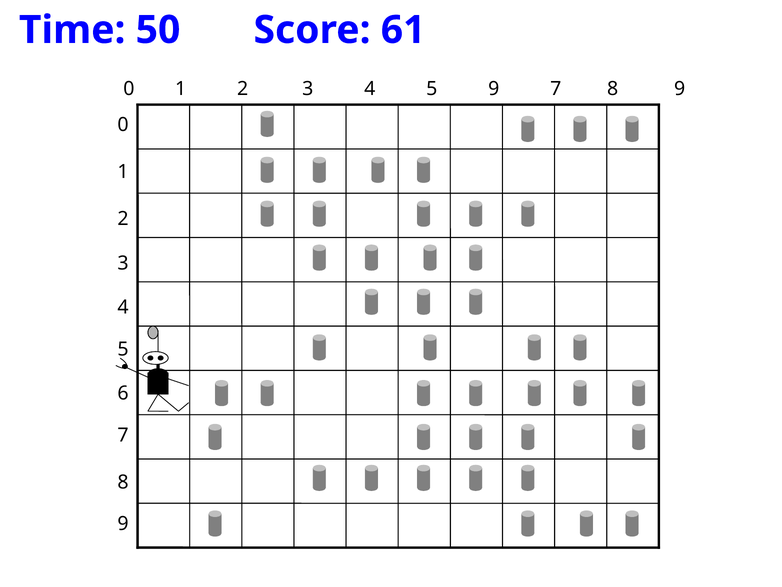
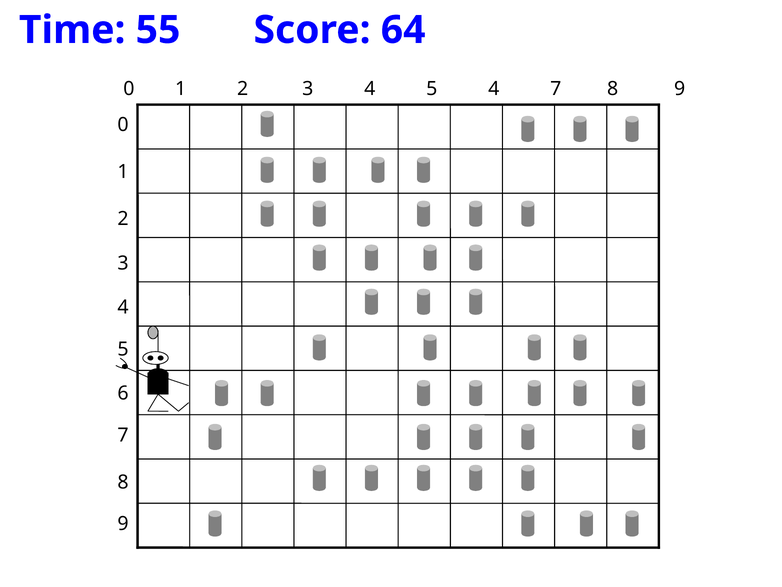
50: 50 -> 55
61: 61 -> 64
5 9: 9 -> 4
